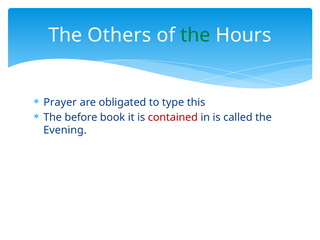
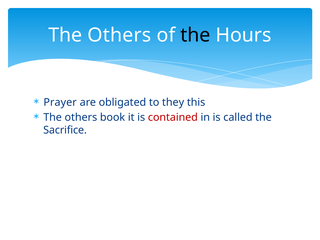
the at (195, 35) colour: green -> black
type: type -> they
before at (81, 117): before -> others
Evening: Evening -> Sacrifice
